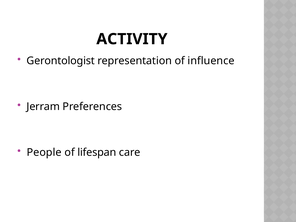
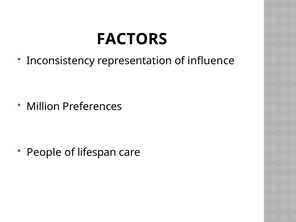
ACTIVITY: ACTIVITY -> FACTORS
Gerontologist: Gerontologist -> Inconsistency
Jerram: Jerram -> Million
